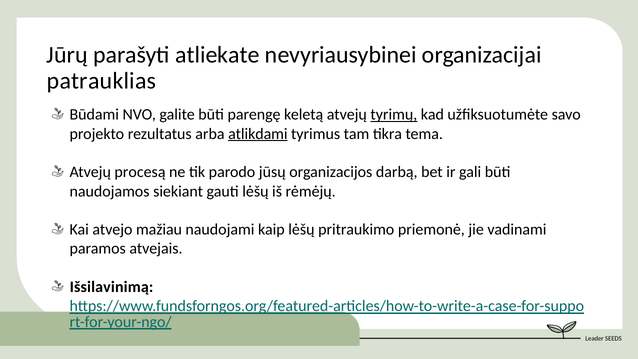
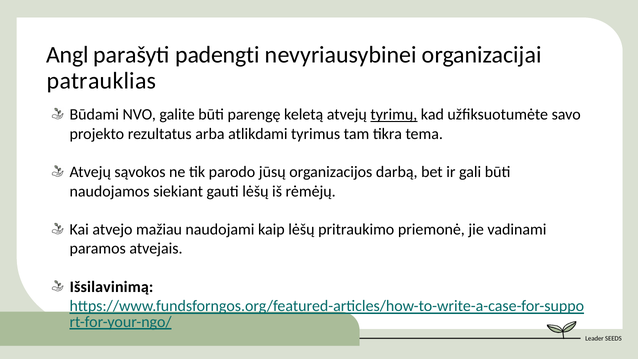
Jūrų: Jūrų -> Angl
atliekate: atliekate -> padengti
atlikdami underline: present -> none
procesą: procesą -> sąvokos
